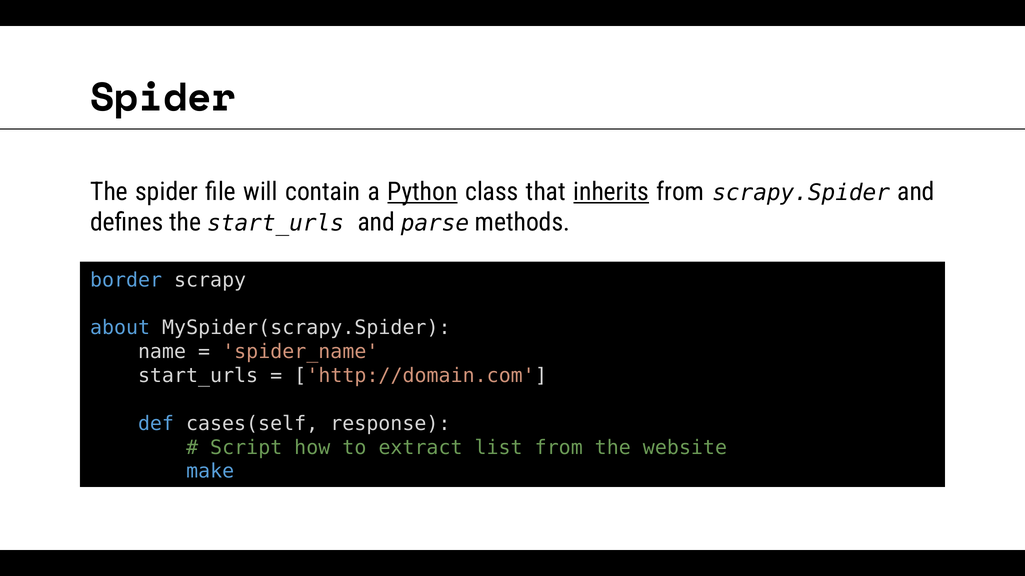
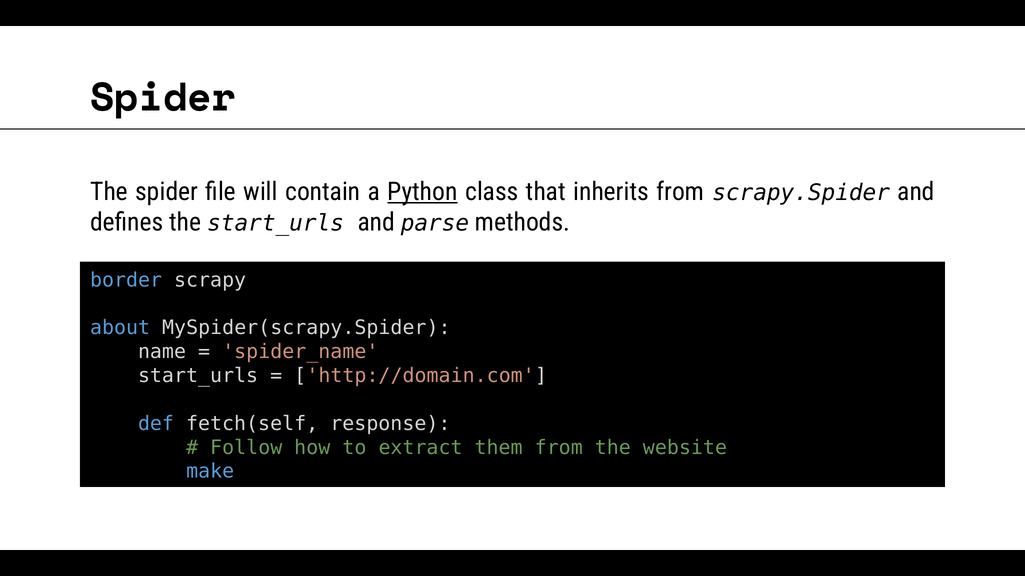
inherits underline: present -> none
cases(self: cases(self -> fetch(self
Script: Script -> Follow
list: list -> them
